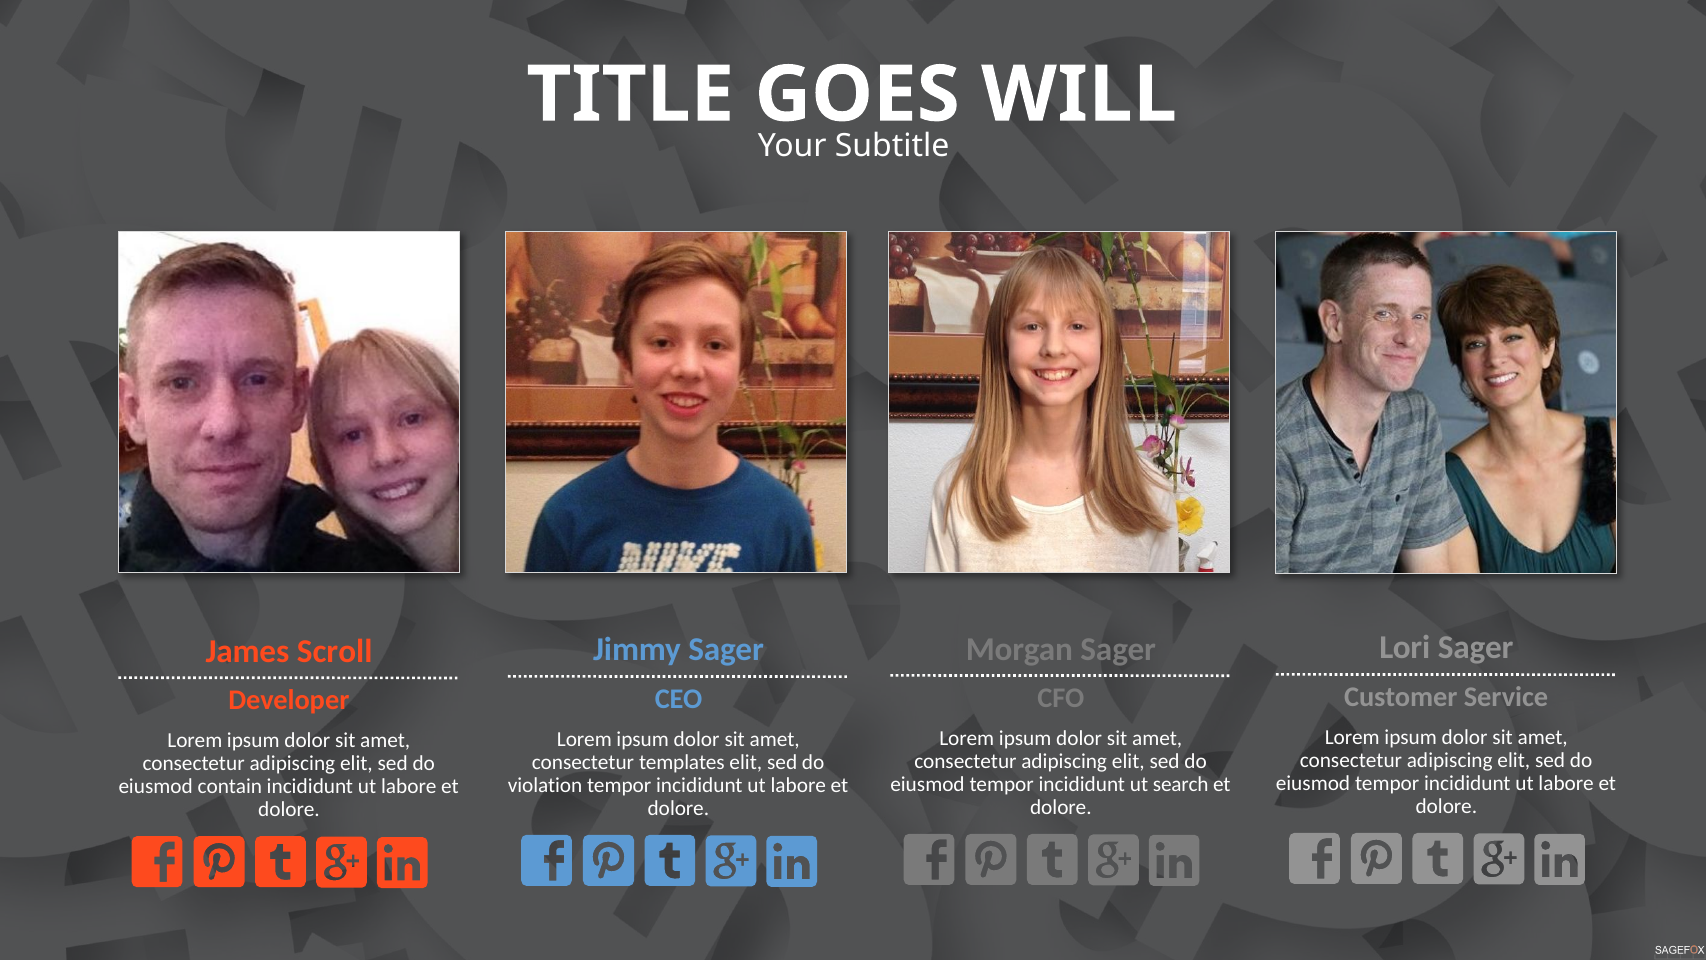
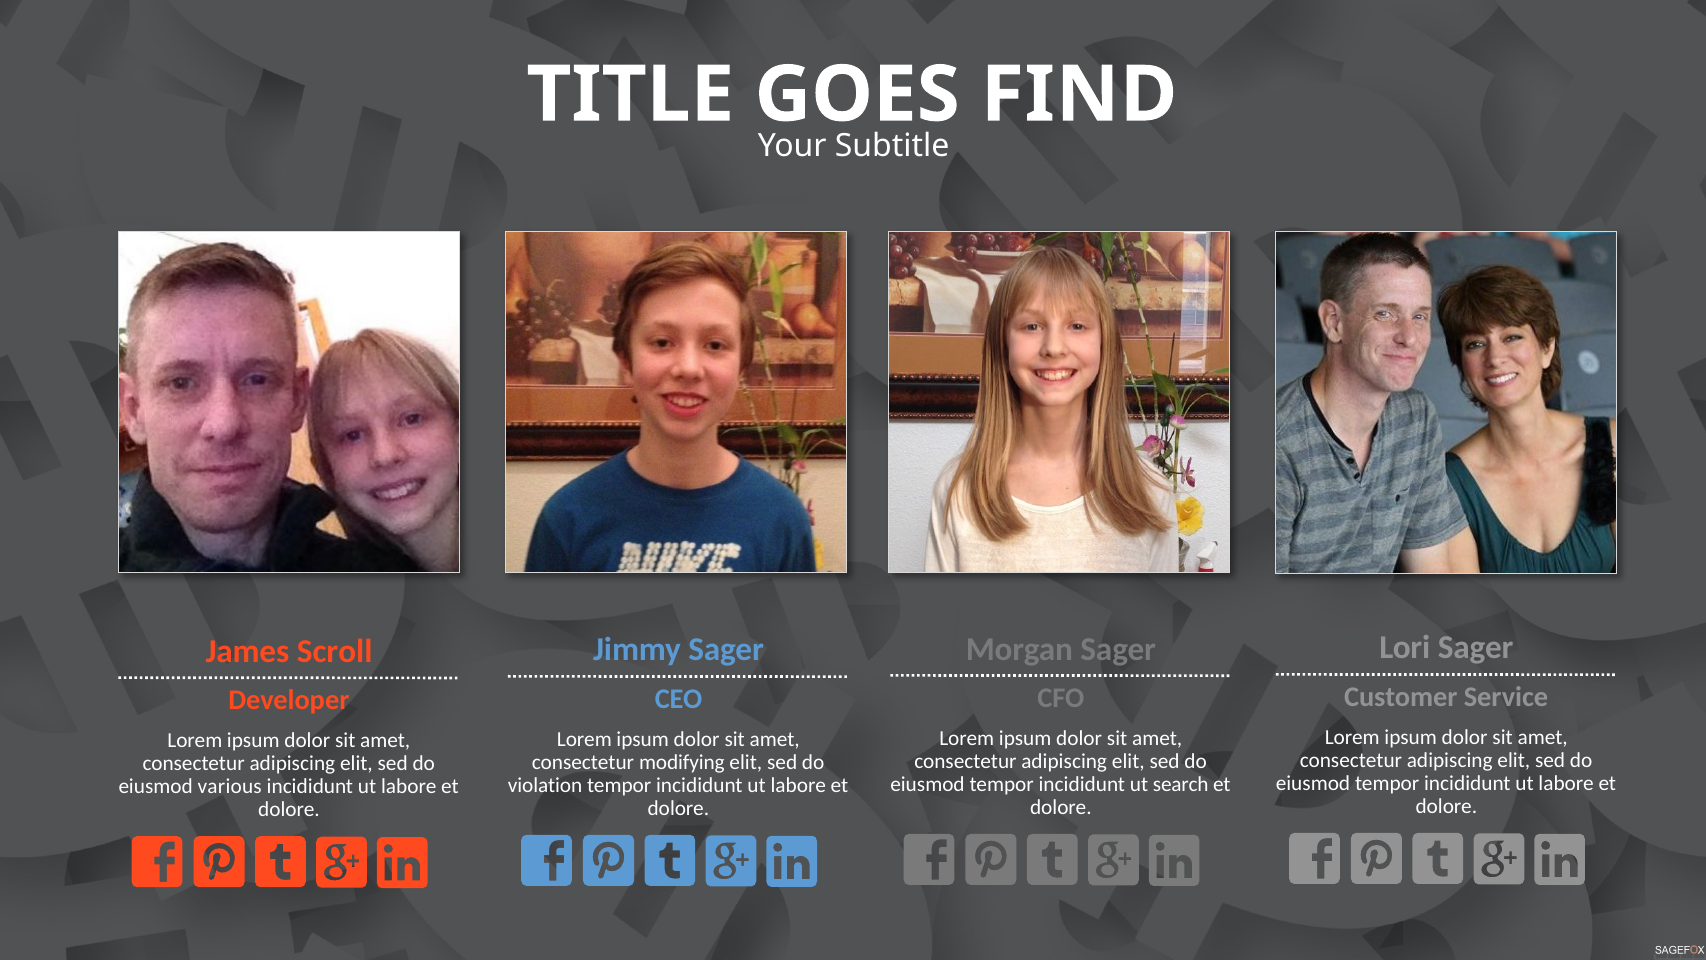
WILL: WILL -> FIND
templates: templates -> modifying
contain: contain -> various
